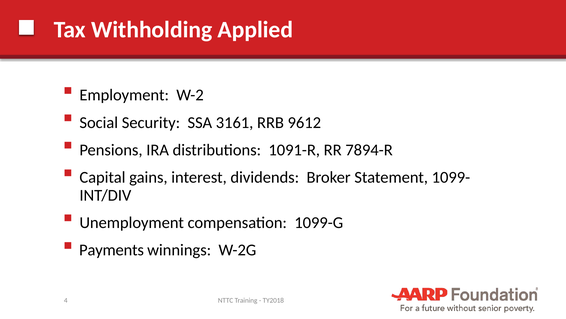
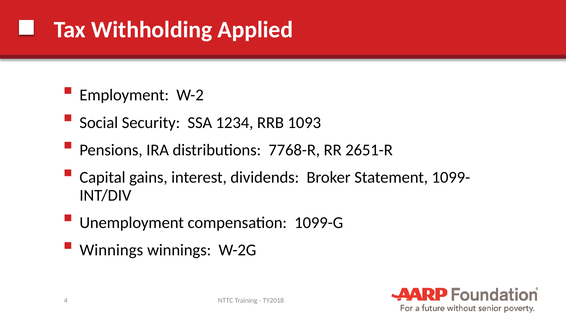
3161: 3161 -> 1234
9612: 9612 -> 1093
1091-R: 1091-R -> 7768-R
7894-R: 7894-R -> 2651-R
Payments at (112, 250): Payments -> Winnings
